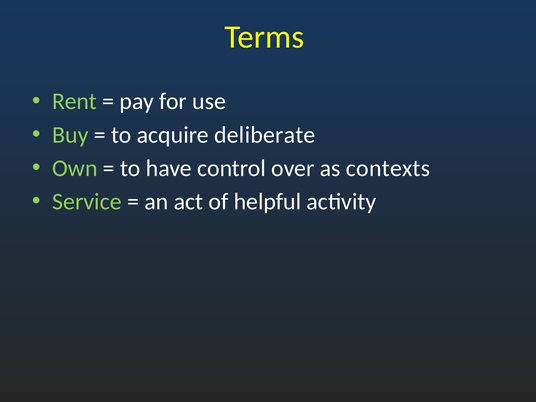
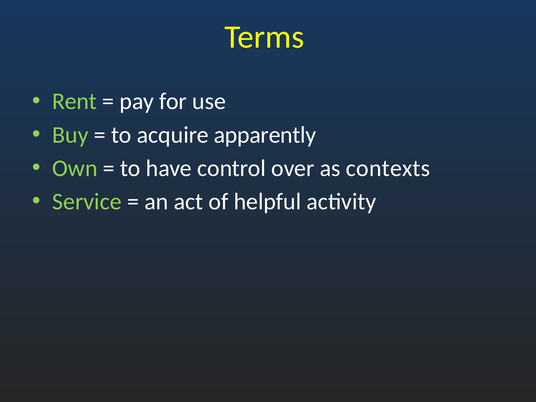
deliberate: deliberate -> apparently
